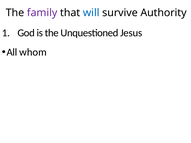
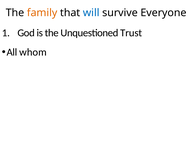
family colour: purple -> orange
Authority: Authority -> Everyone
Jesus: Jesus -> Trust
